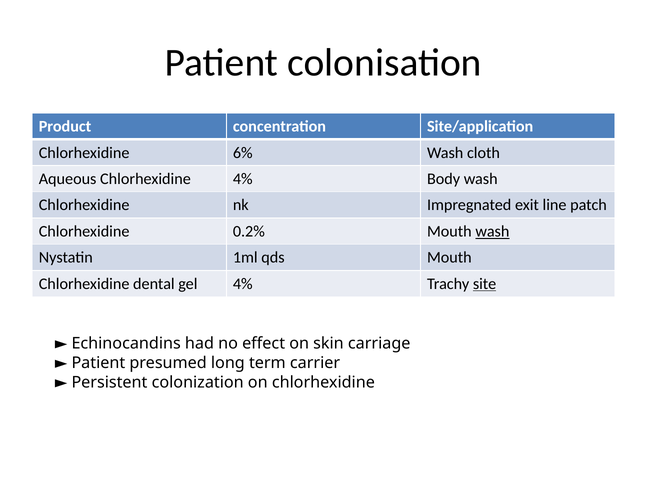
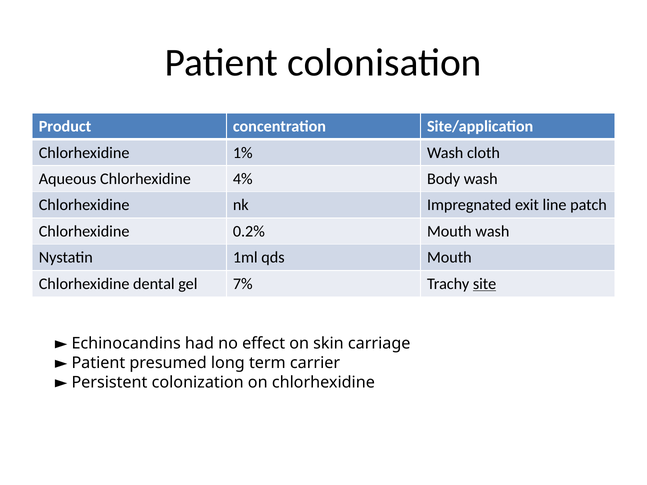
6%: 6% -> 1%
wash at (492, 231) underline: present -> none
gel 4%: 4% -> 7%
